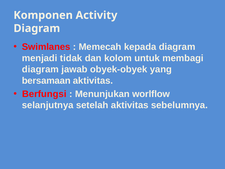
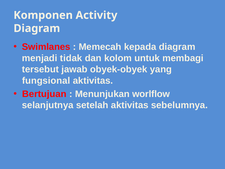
diagram at (40, 69): diagram -> tersebut
bersamaan: bersamaan -> fungsional
Berfungsi: Berfungsi -> Bertujuan
